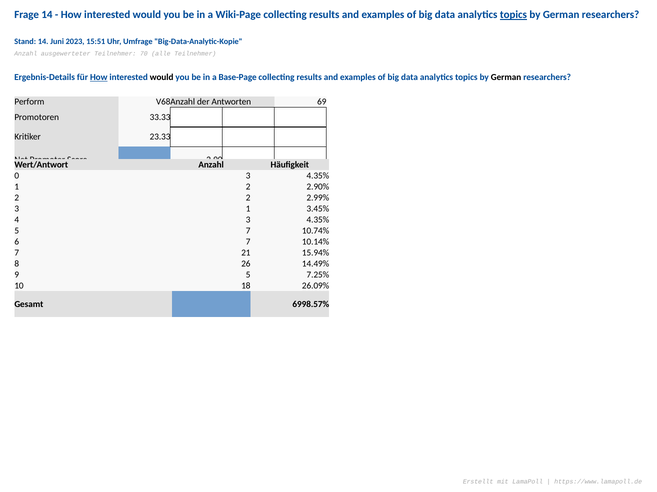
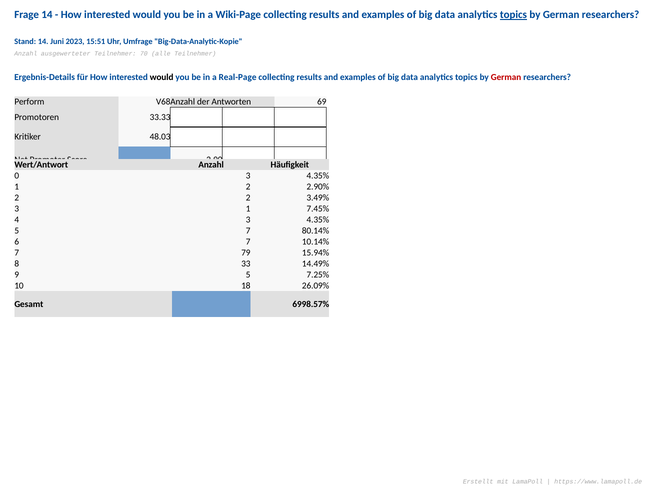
How at (99, 77) underline: present -> none
Base-Page: Base-Page -> Real-Page
German at (506, 77) colour: black -> red
23.33: 23.33 -> 48.03
2.99%: 2.99% -> 3.49%
3.45%: 3.45% -> 7.45%
10.74%: 10.74% -> 80.14%
21: 21 -> 79
26: 26 -> 33
